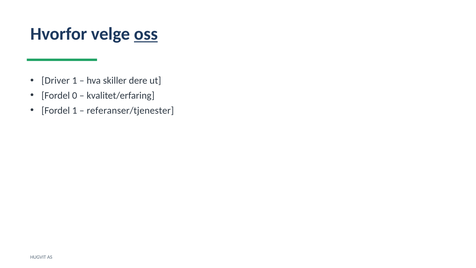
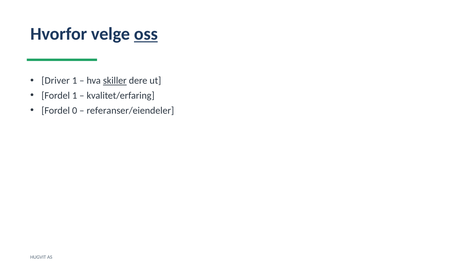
skiller underline: none -> present
Fordel 0: 0 -> 1
Fordel 1: 1 -> 0
referanser/tjenester: referanser/tjenester -> referanser/eiendeler
